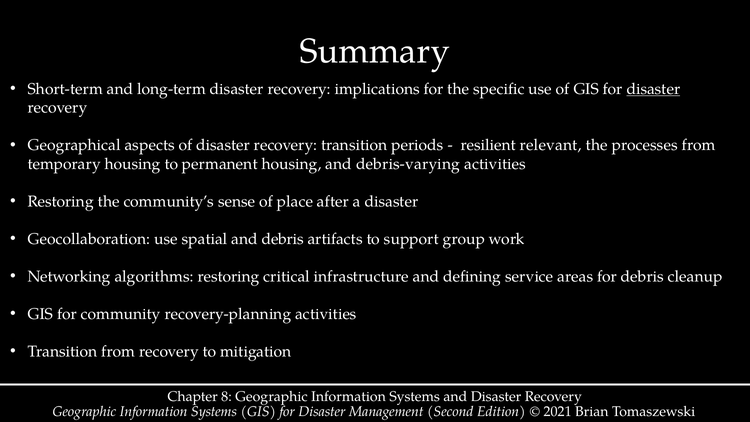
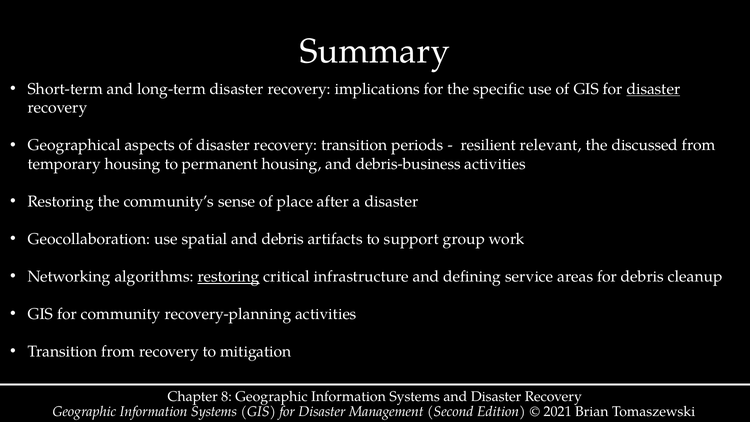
processes: processes -> discussed
debris-varying: debris-varying -> debris-business
restoring at (229, 277) underline: none -> present
